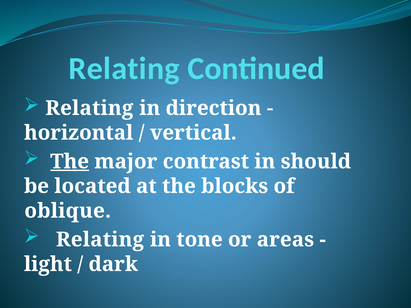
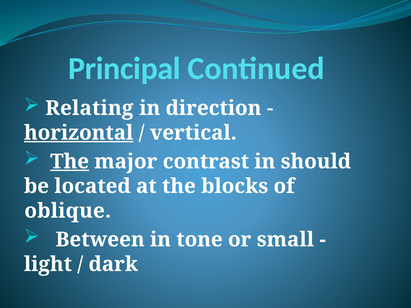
Relating at (124, 69): Relating -> Principal
horizontal underline: none -> present
Relating at (100, 240): Relating -> Between
areas: areas -> small
